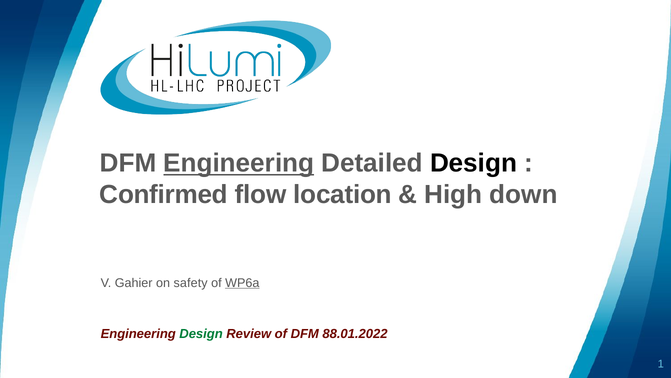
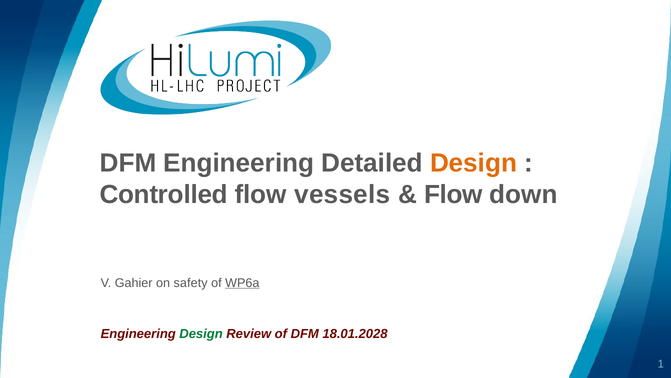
Engineering at (239, 163) underline: present -> none
Design at (474, 163) colour: black -> orange
Confirmed: Confirmed -> Controlled
location: location -> vessels
High at (453, 194): High -> Flow
88.01.2022: 88.01.2022 -> 18.01.2028
